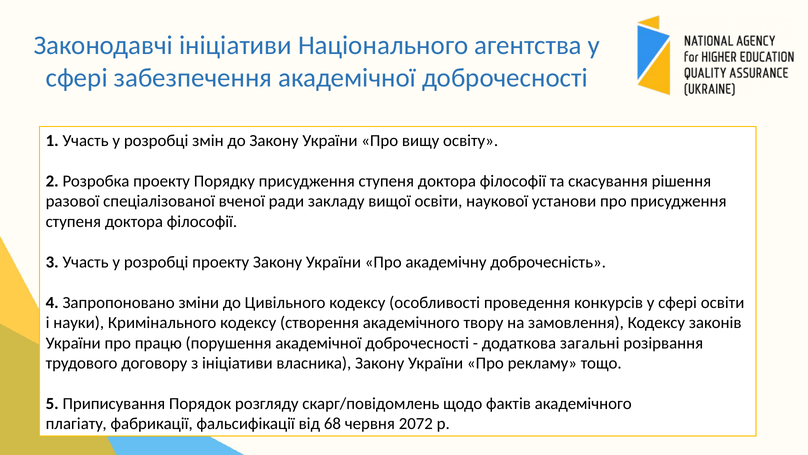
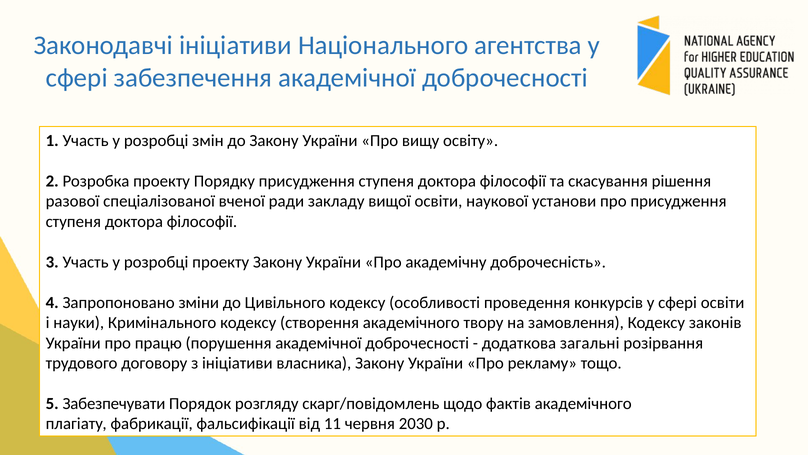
Приписування: Приписування -> Забезпечувати
68: 68 -> 11
2072: 2072 -> 2030
